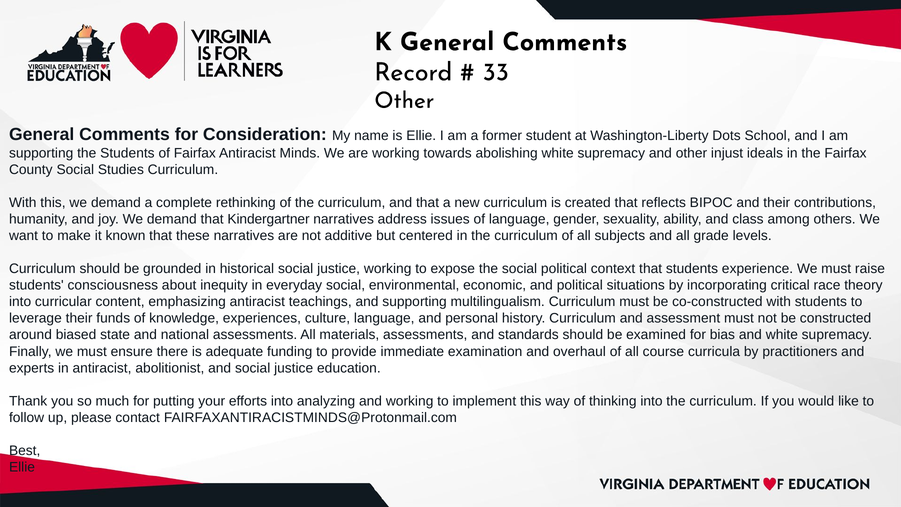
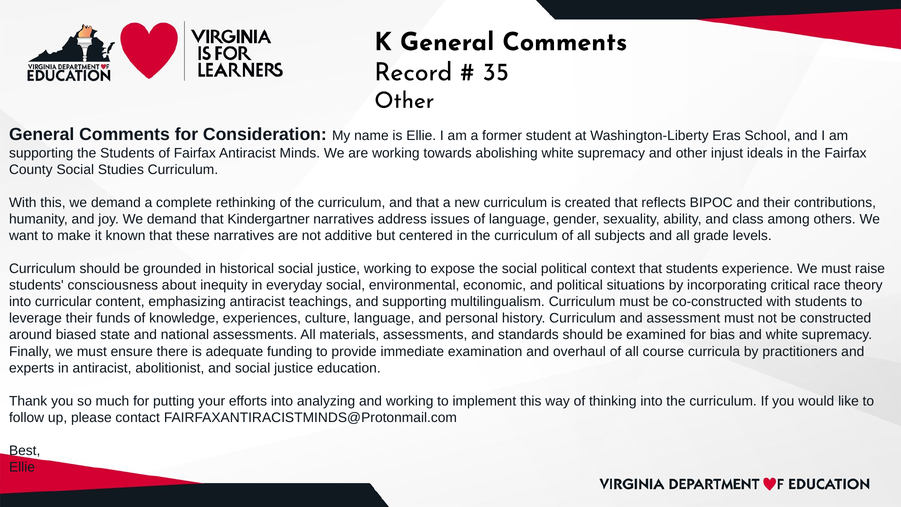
33: 33 -> 35
Dots: Dots -> Eras
